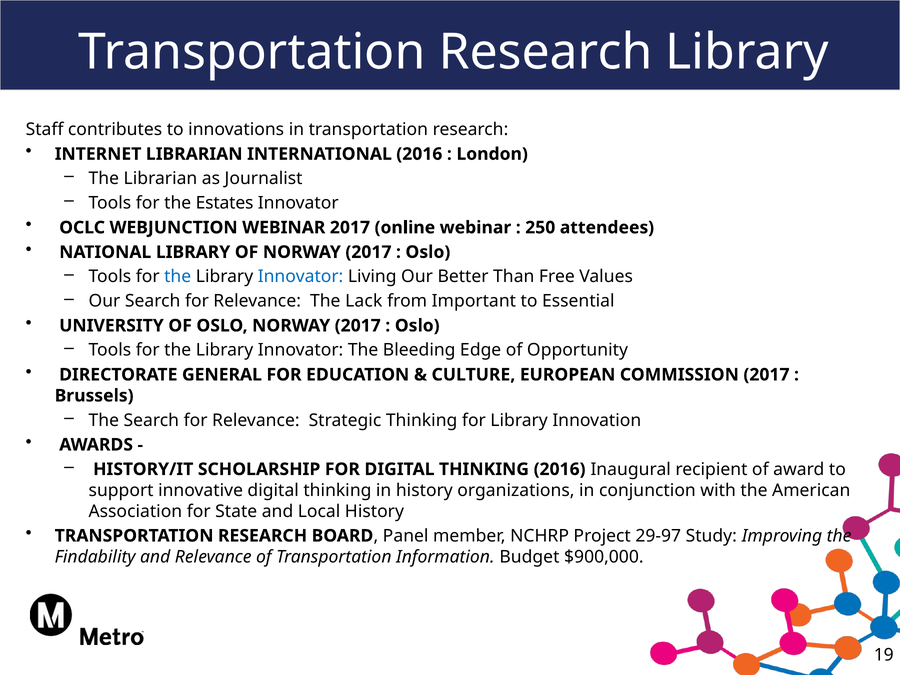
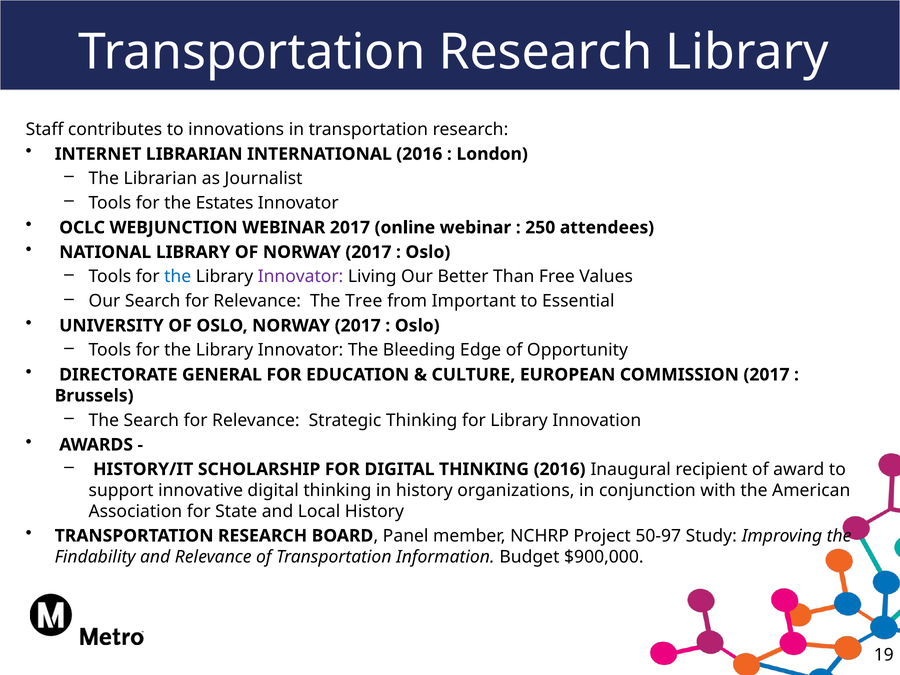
Innovator at (301, 277) colour: blue -> purple
Lack: Lack -> Tree
29-97: 29-97 -> 50-97
